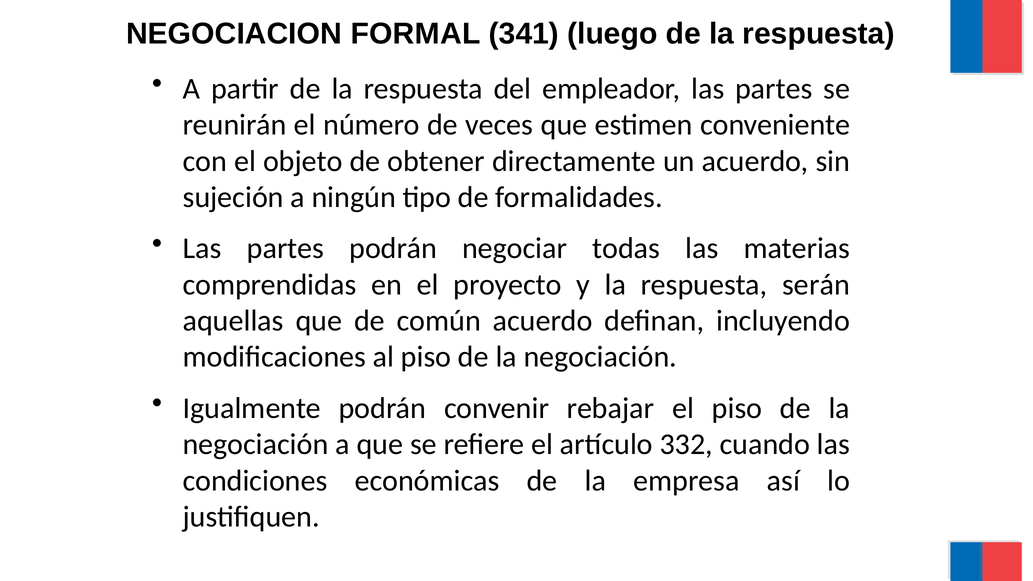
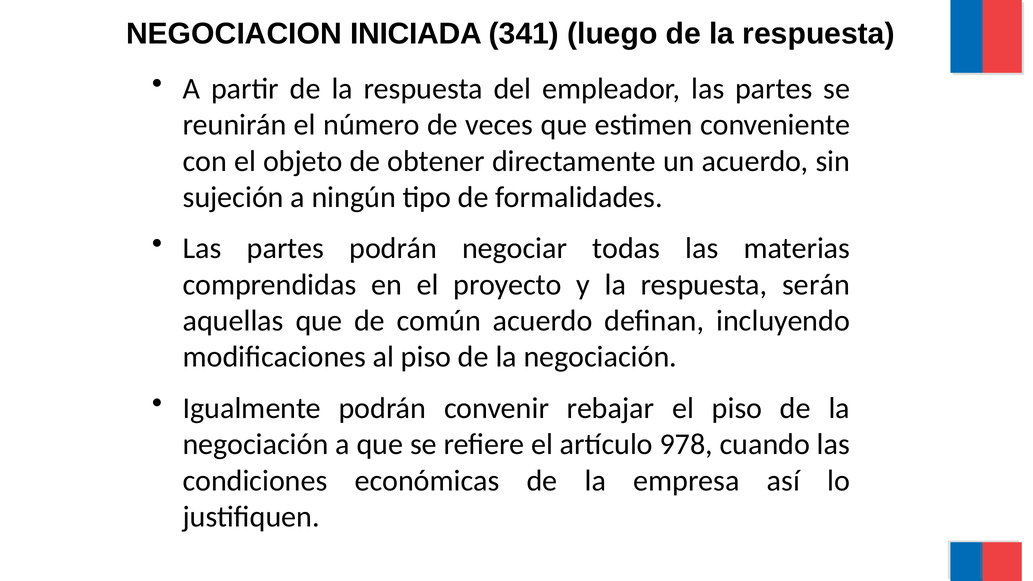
FORMAL: FORMAL -> INICIADA
332: 332 -> 978
